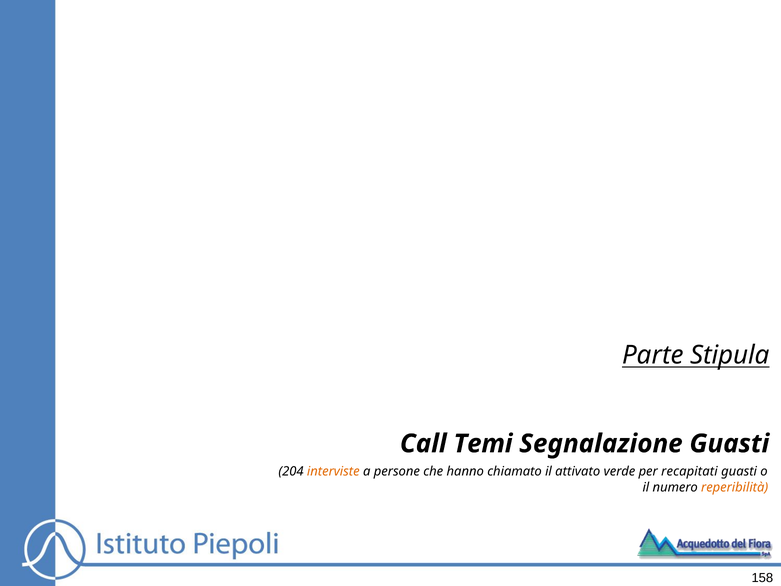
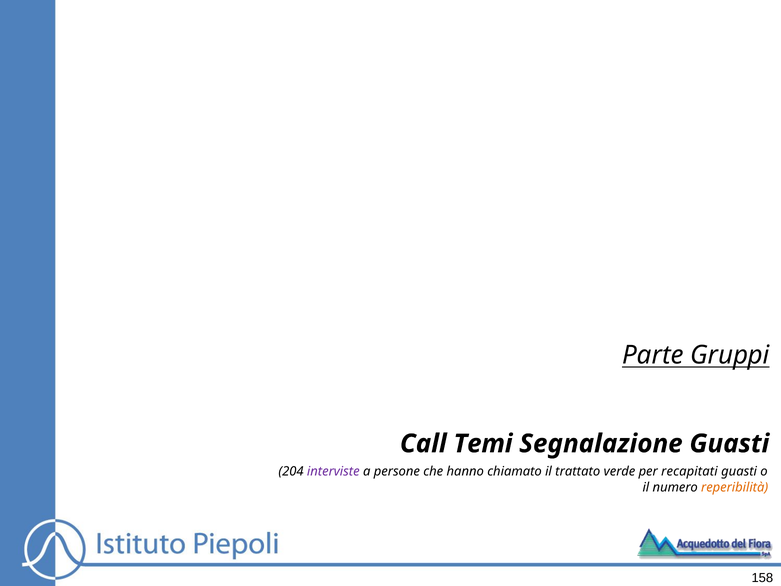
Stipula: Stipula -> Gruppi
interviste colour: orange -> purple
attivato: attivato -> trattato
